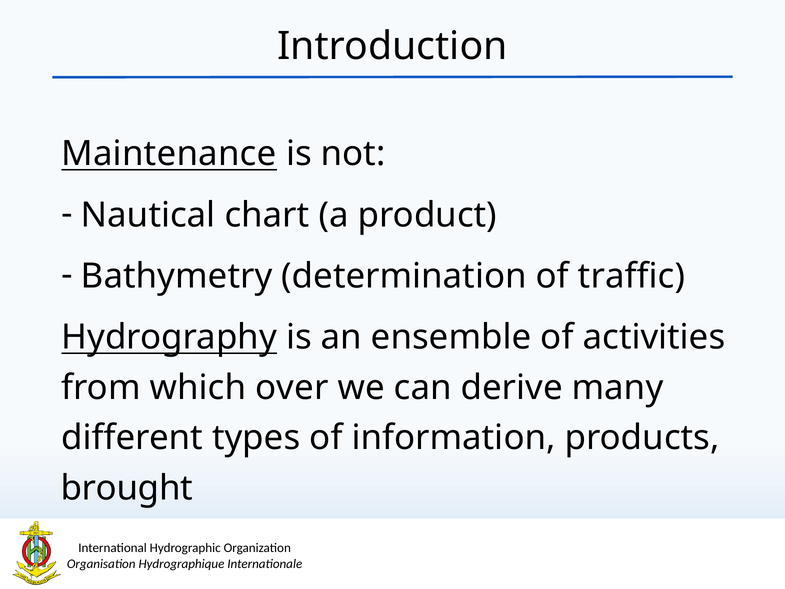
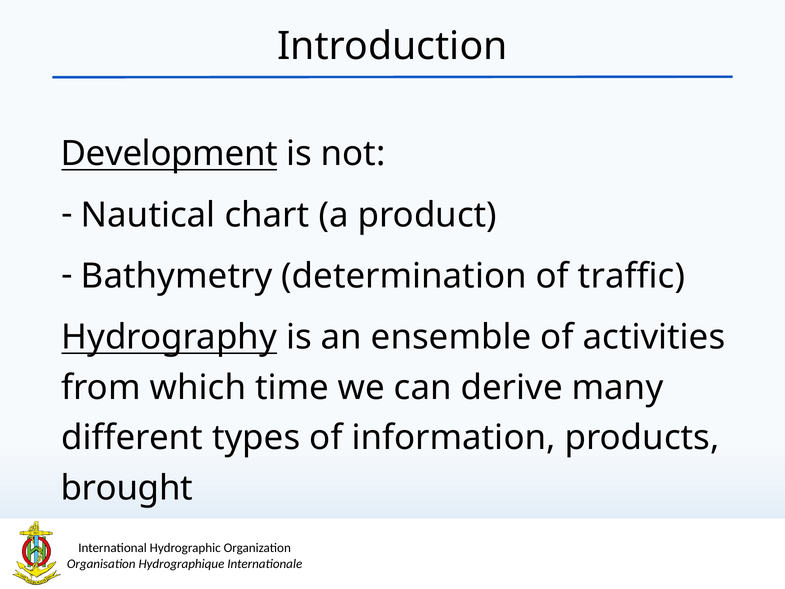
Maintenance: Maintenance -> Development
over: over -> time
